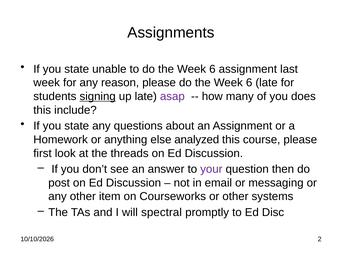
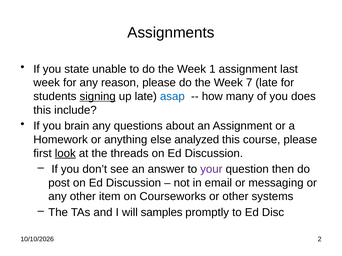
6 at (212, 69): 6 -> 1
6 at (249, 83): 6 -> 7
asap colour: purple -> blue
state at (77, 126): state -> brain
look underline: none -> present
spectral: spectral -> samples
